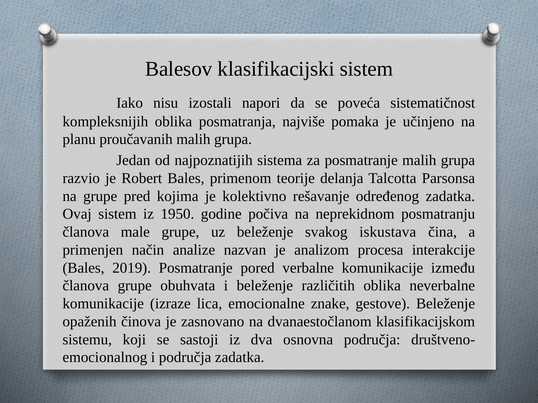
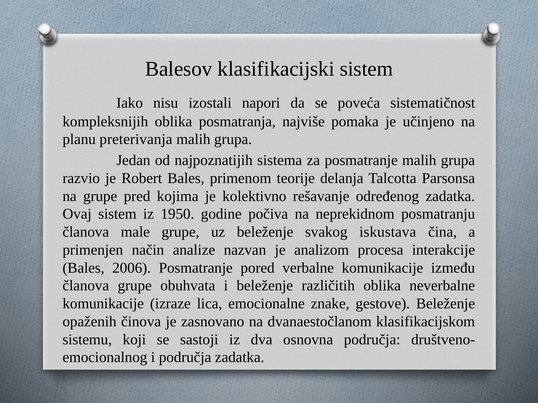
proučavanih: proučavanih -> preterivanja
2019: 2019 -> 2006
